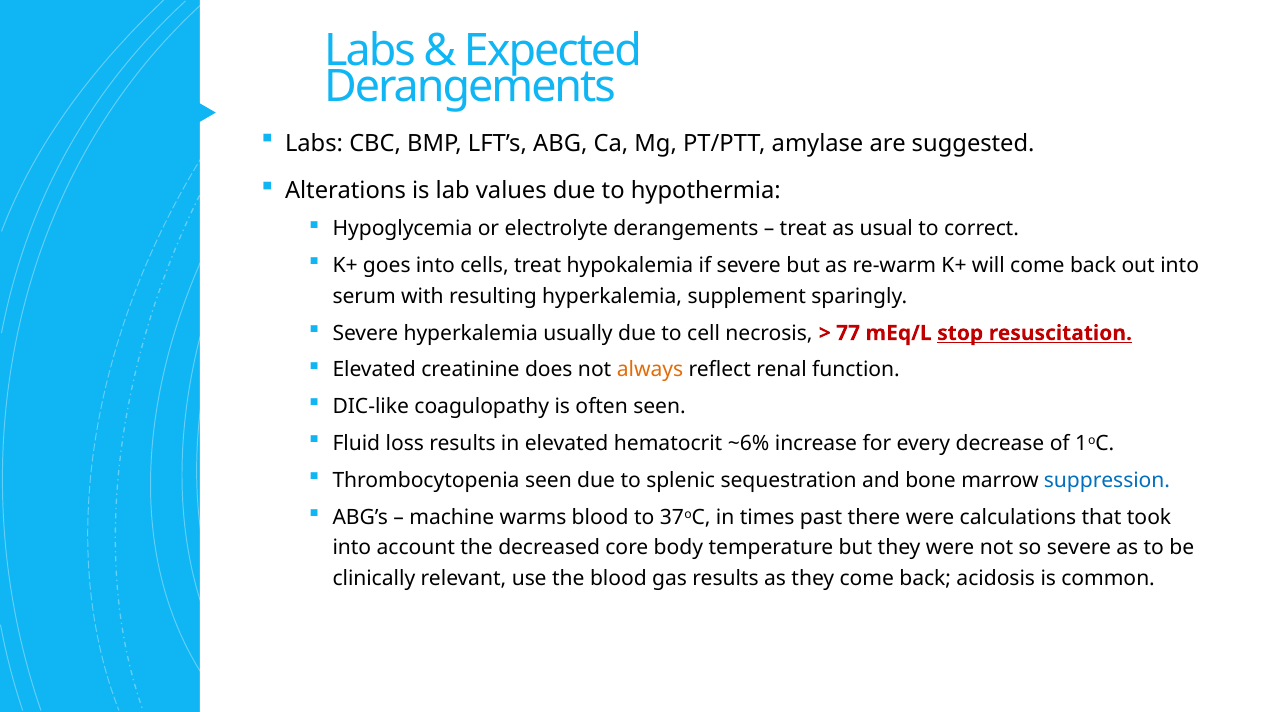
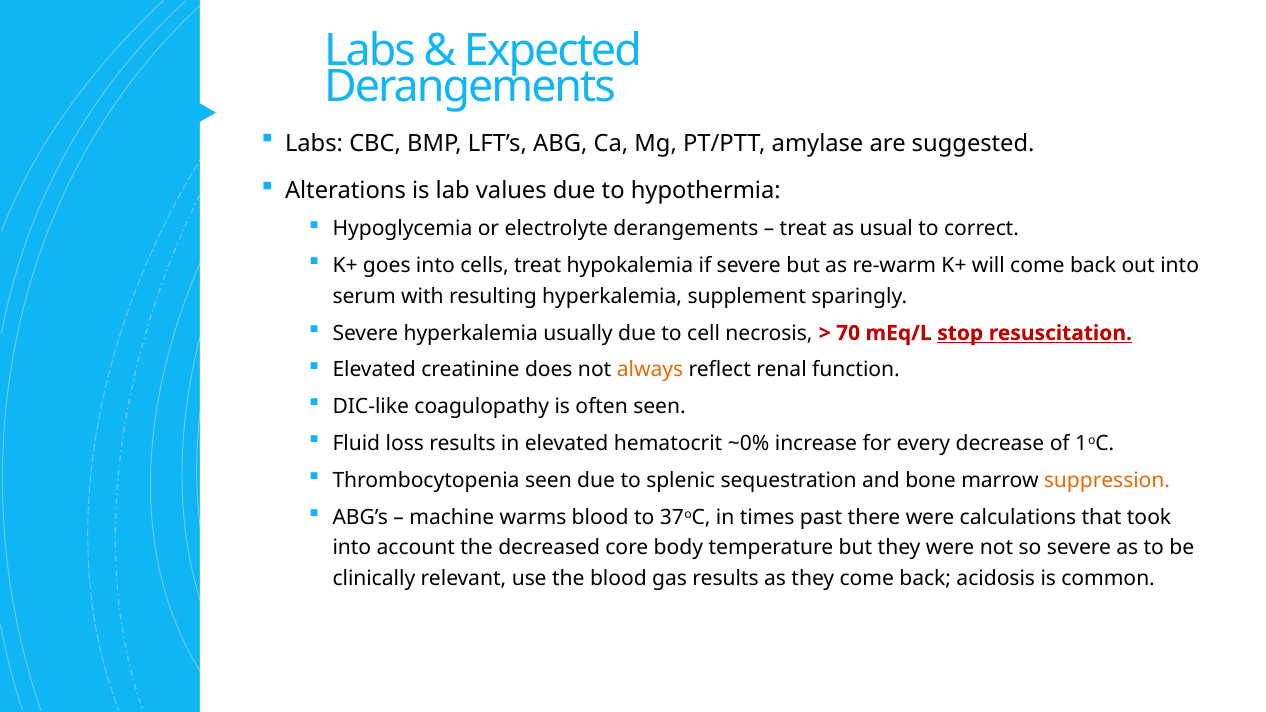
77: 77 -> 70
~6%: ~6% -> ~0%
suppression colour: blue -> orange
